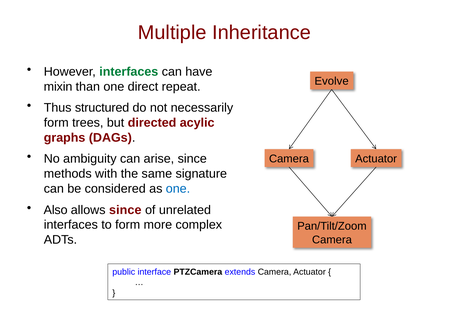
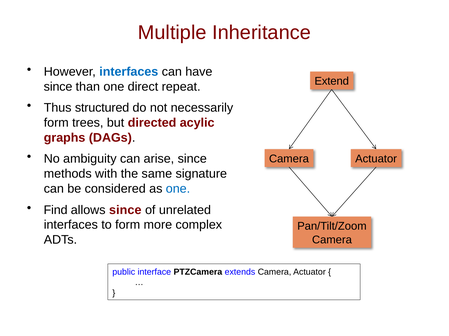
interfaces at (129, 72) colour: green -> blue
Evolve: Evolve -> Extend
mixin at (58, 87): mixin -> since
Also: Also -> Find
